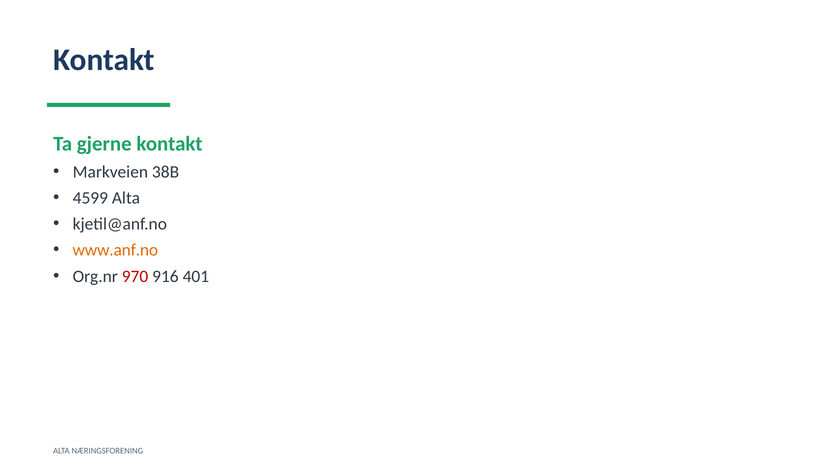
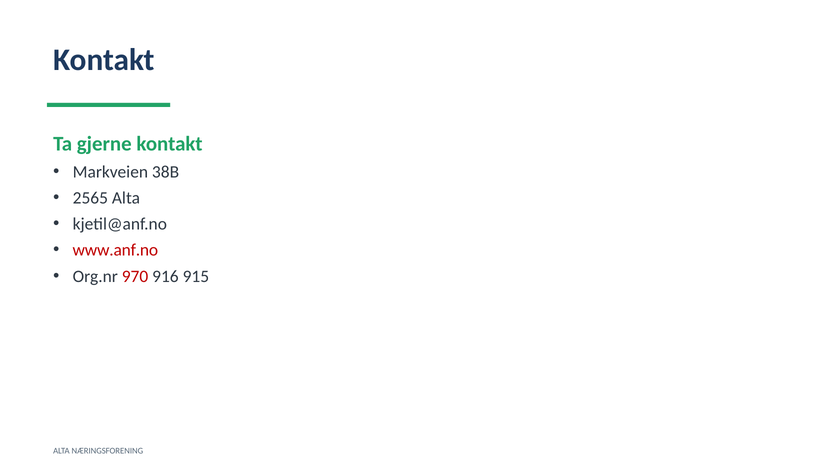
4599: 4599 -> 2565
www.anf.no colour: orange -> red
401: 401 -> 915
